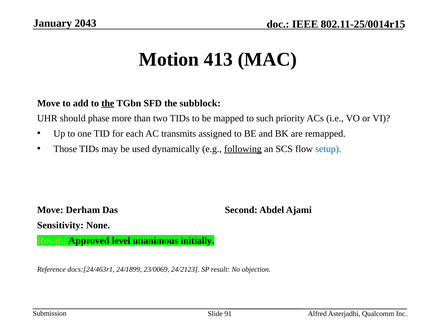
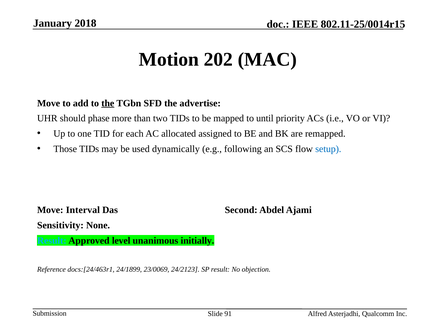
2043: 2043 -> 2018
413: 413 -> 202
subblock: subblock -> advertise
such: such -> until
transmits: transmits -> allocated
following underline: present -> none
Derham: Derham -> Interval
Result at (52, 240) colour: light green -> light blue
